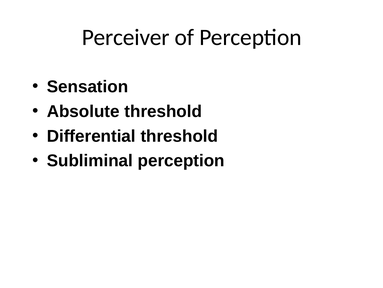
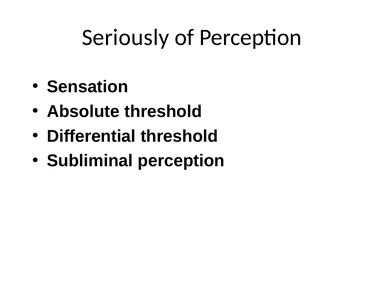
Perceiver: Perceiver -> Seriously
